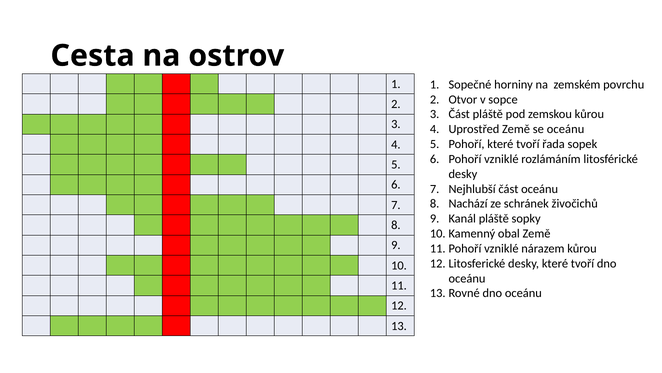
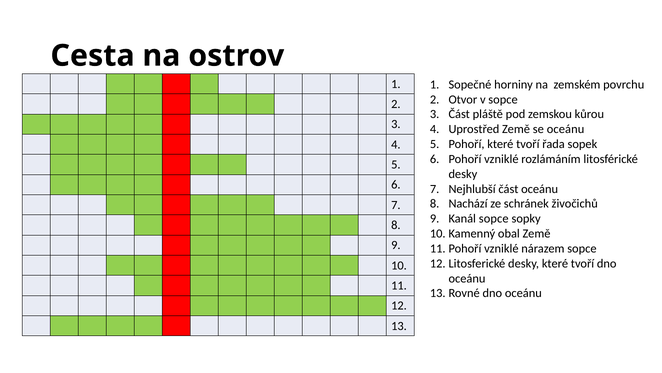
Kanál pláště: pláště -> sopce
nárazem kůrou: kůrou -> sopce
